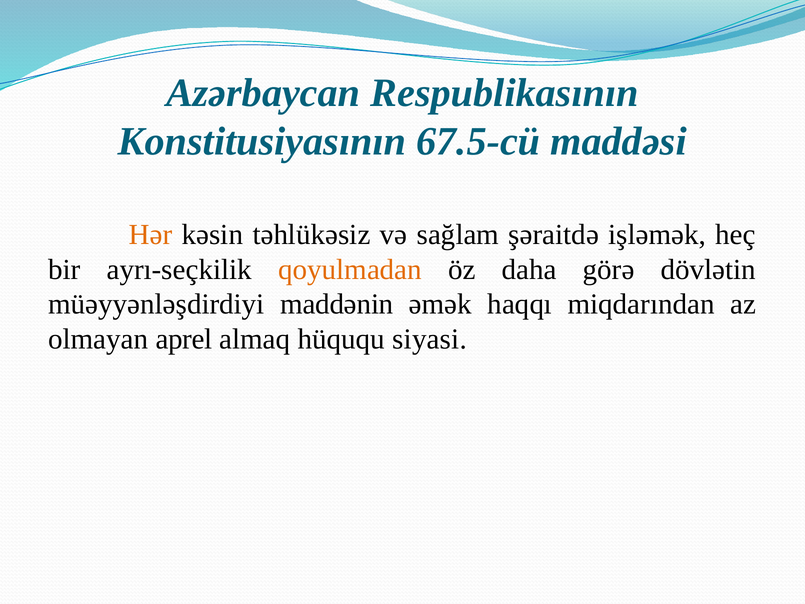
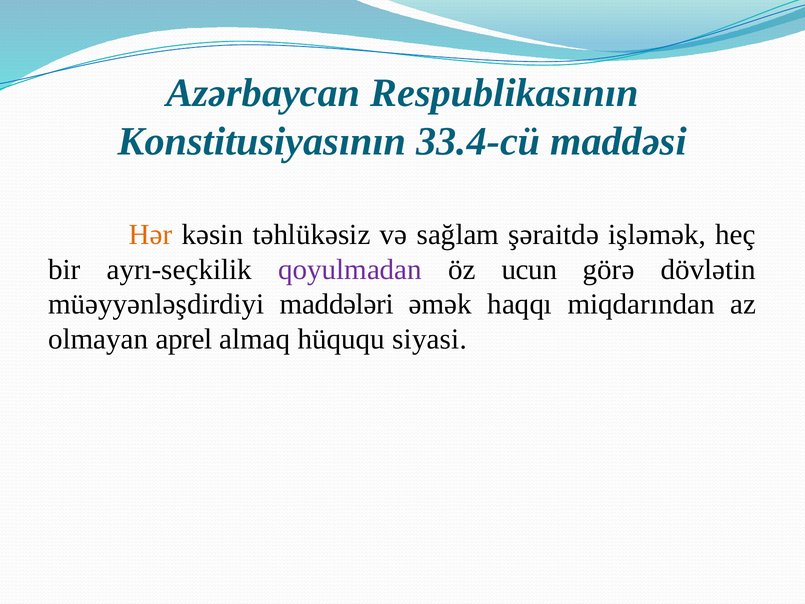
67.5-cü: 67.5-cü -> 33.4-cü
qoyulmadan colour: orange -> purple
daha: daha -> ucun
maddənin: maddənin -> maddələri
